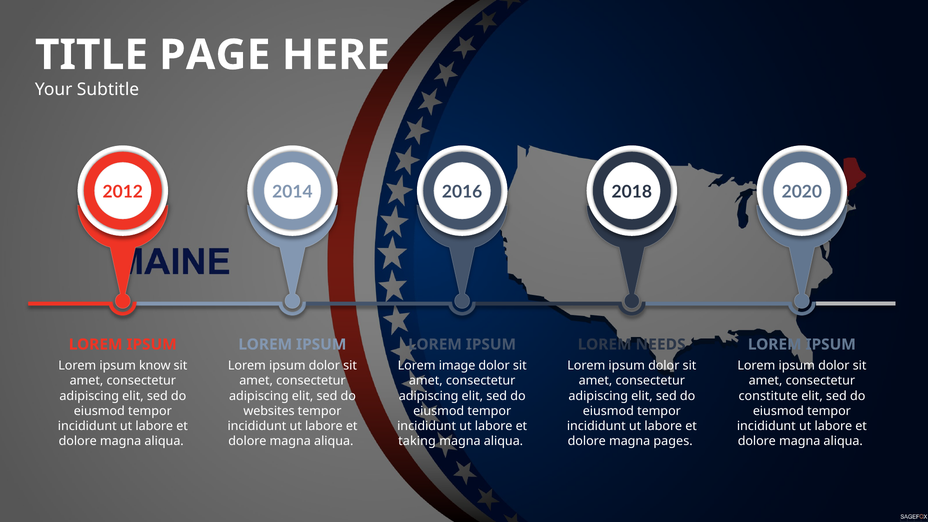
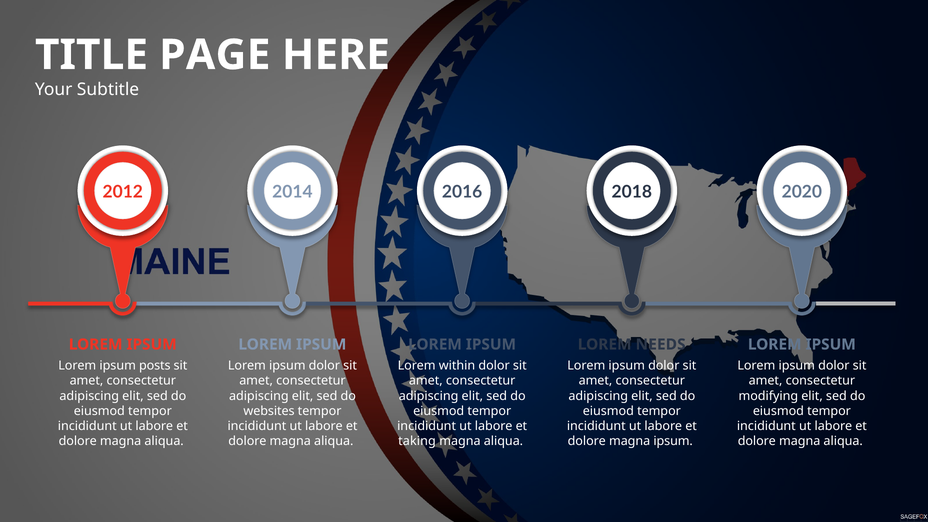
know: know -> posts
image: image -> within
constitute: constitute -> modifying
magna pages: pages -> ipsum
